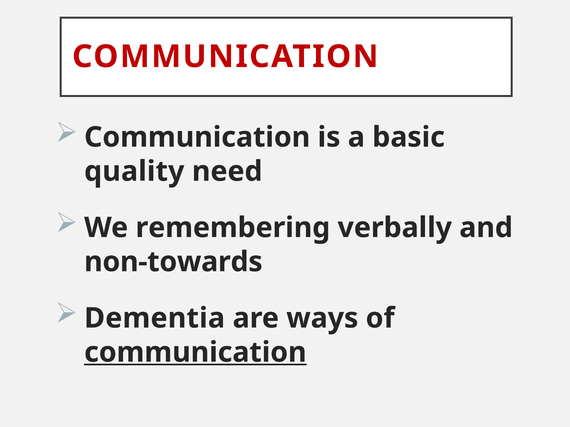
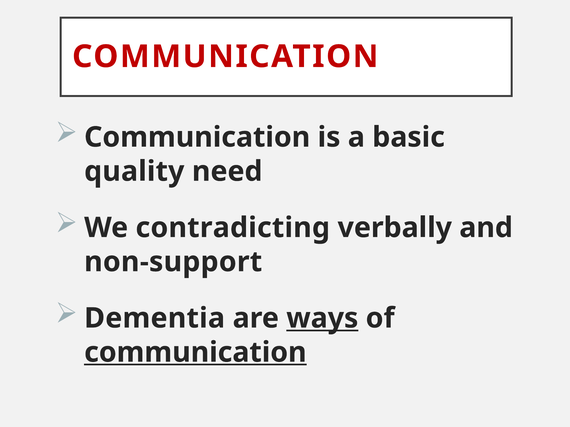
remembering: remembering -> contradicting
non-towards: non-towards -> non-support
ways underline: none -> present
